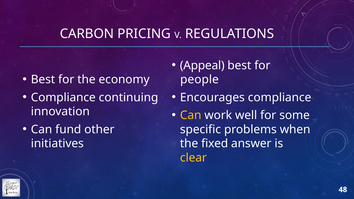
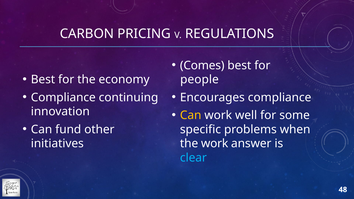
Appeal: Appeal -> Comes
the fixed: fixed -> work
clear colour: yellow -> light blue
